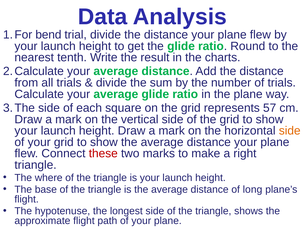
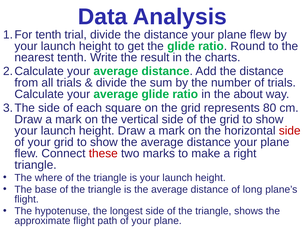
bend at (48, 35): bend -> tenth
the plane: plane -> about
57: 57 -> 80
side at (290, 131) colour: orange -> red
